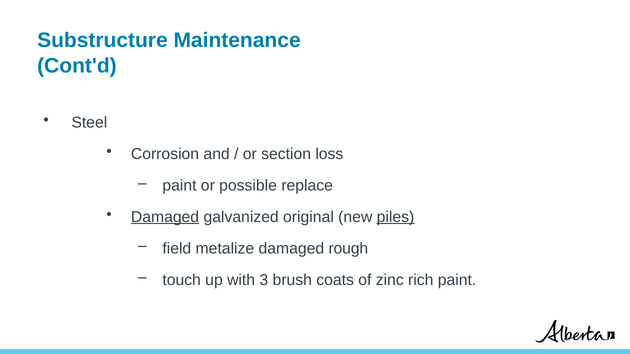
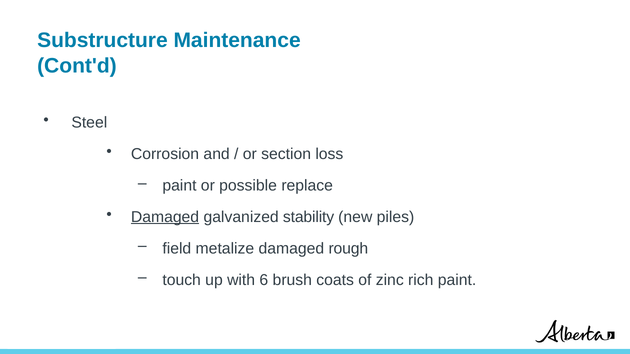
original: original -> stability
piles underline: present -> none
3: 3 -> 6
